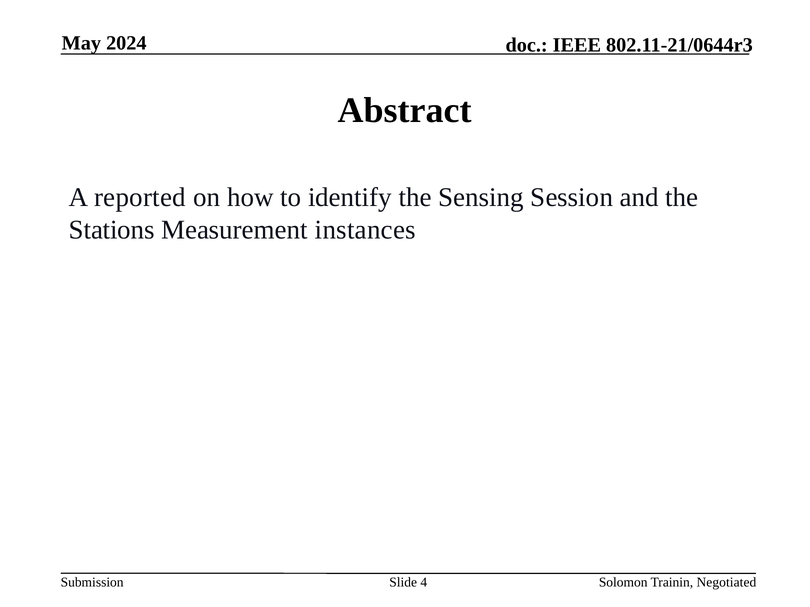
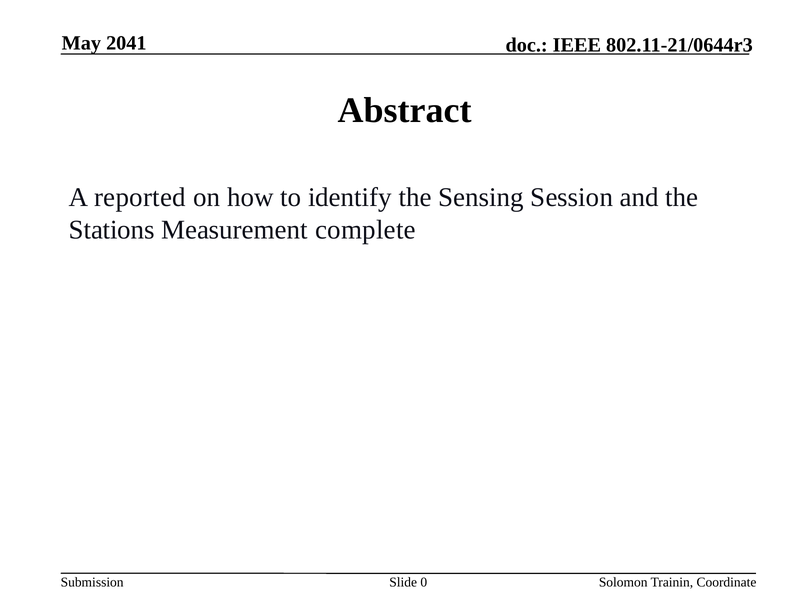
2024: 2024 -> 2041
instances: instances -> complete
4: 4 -> 0
Negotiated: Negotiated -> Coordinate
